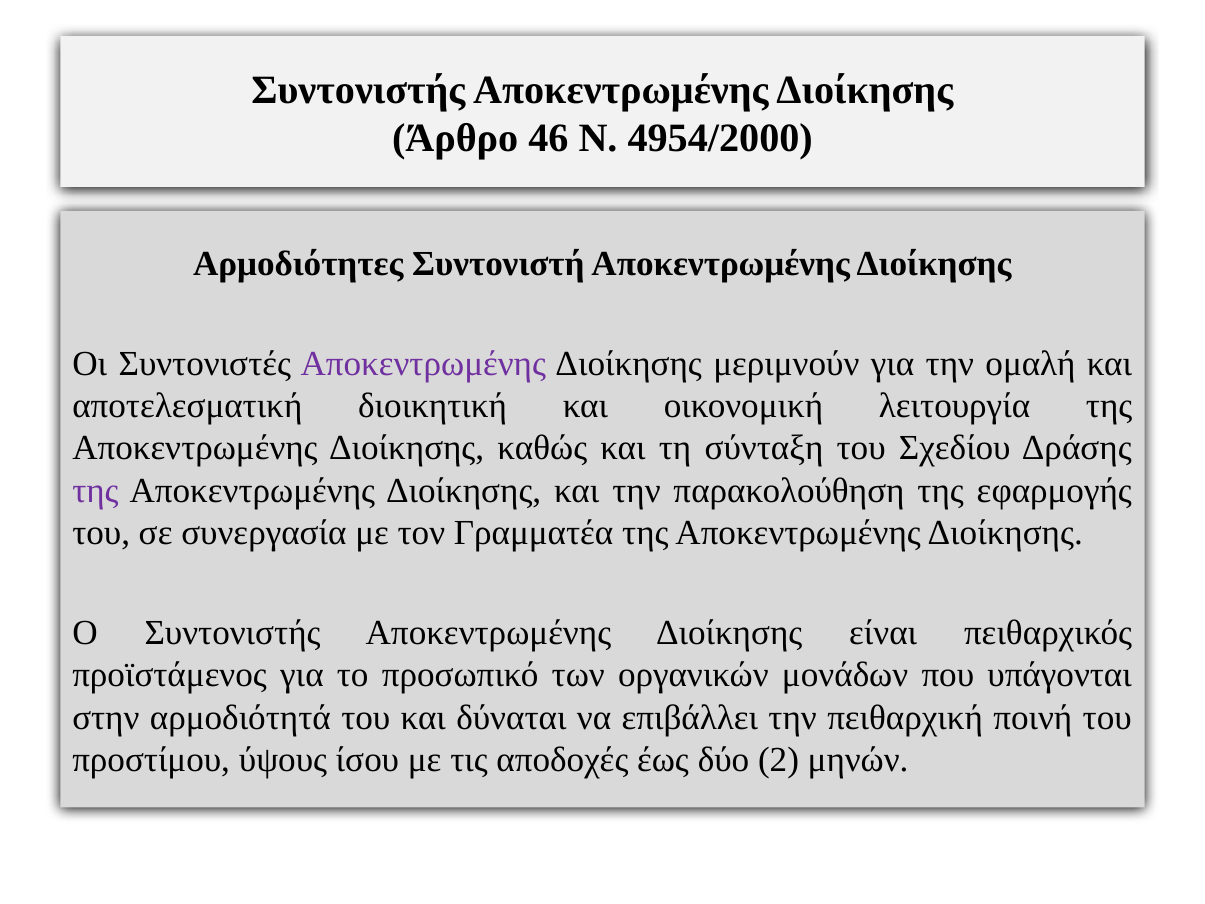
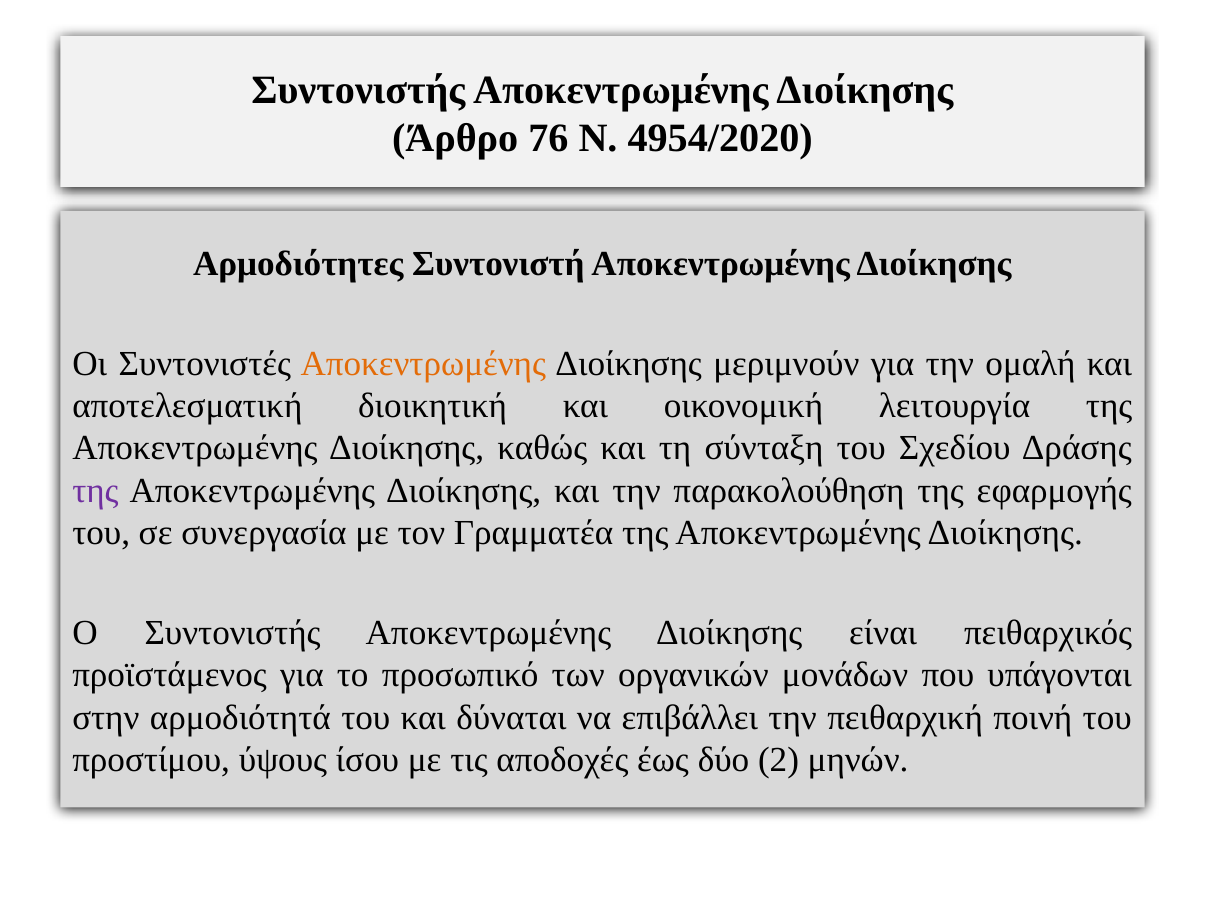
46: 46 -> 76
4954/2000: 4954/2000 -> 4954/2020
Αποκεντρωμένης at (423, 364) colour: purple -> orange
